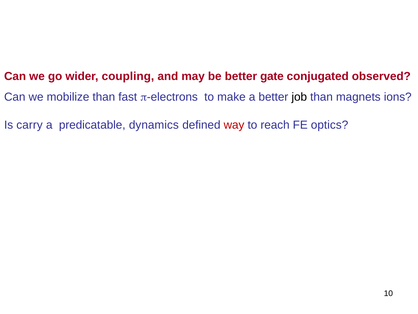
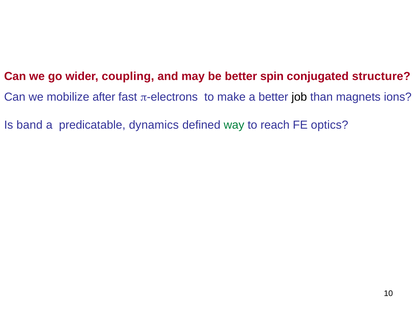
gate: gate -> spin
observed: observed -> structure
mobilize than: than -> after
carry: carry -> band
way colour: red -> green
